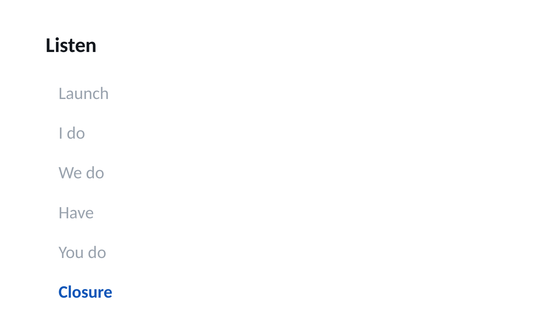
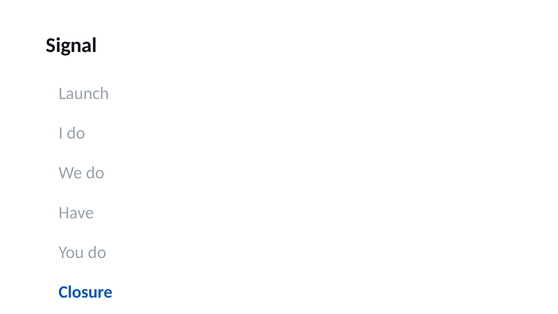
Listen: Listen -> Signal
